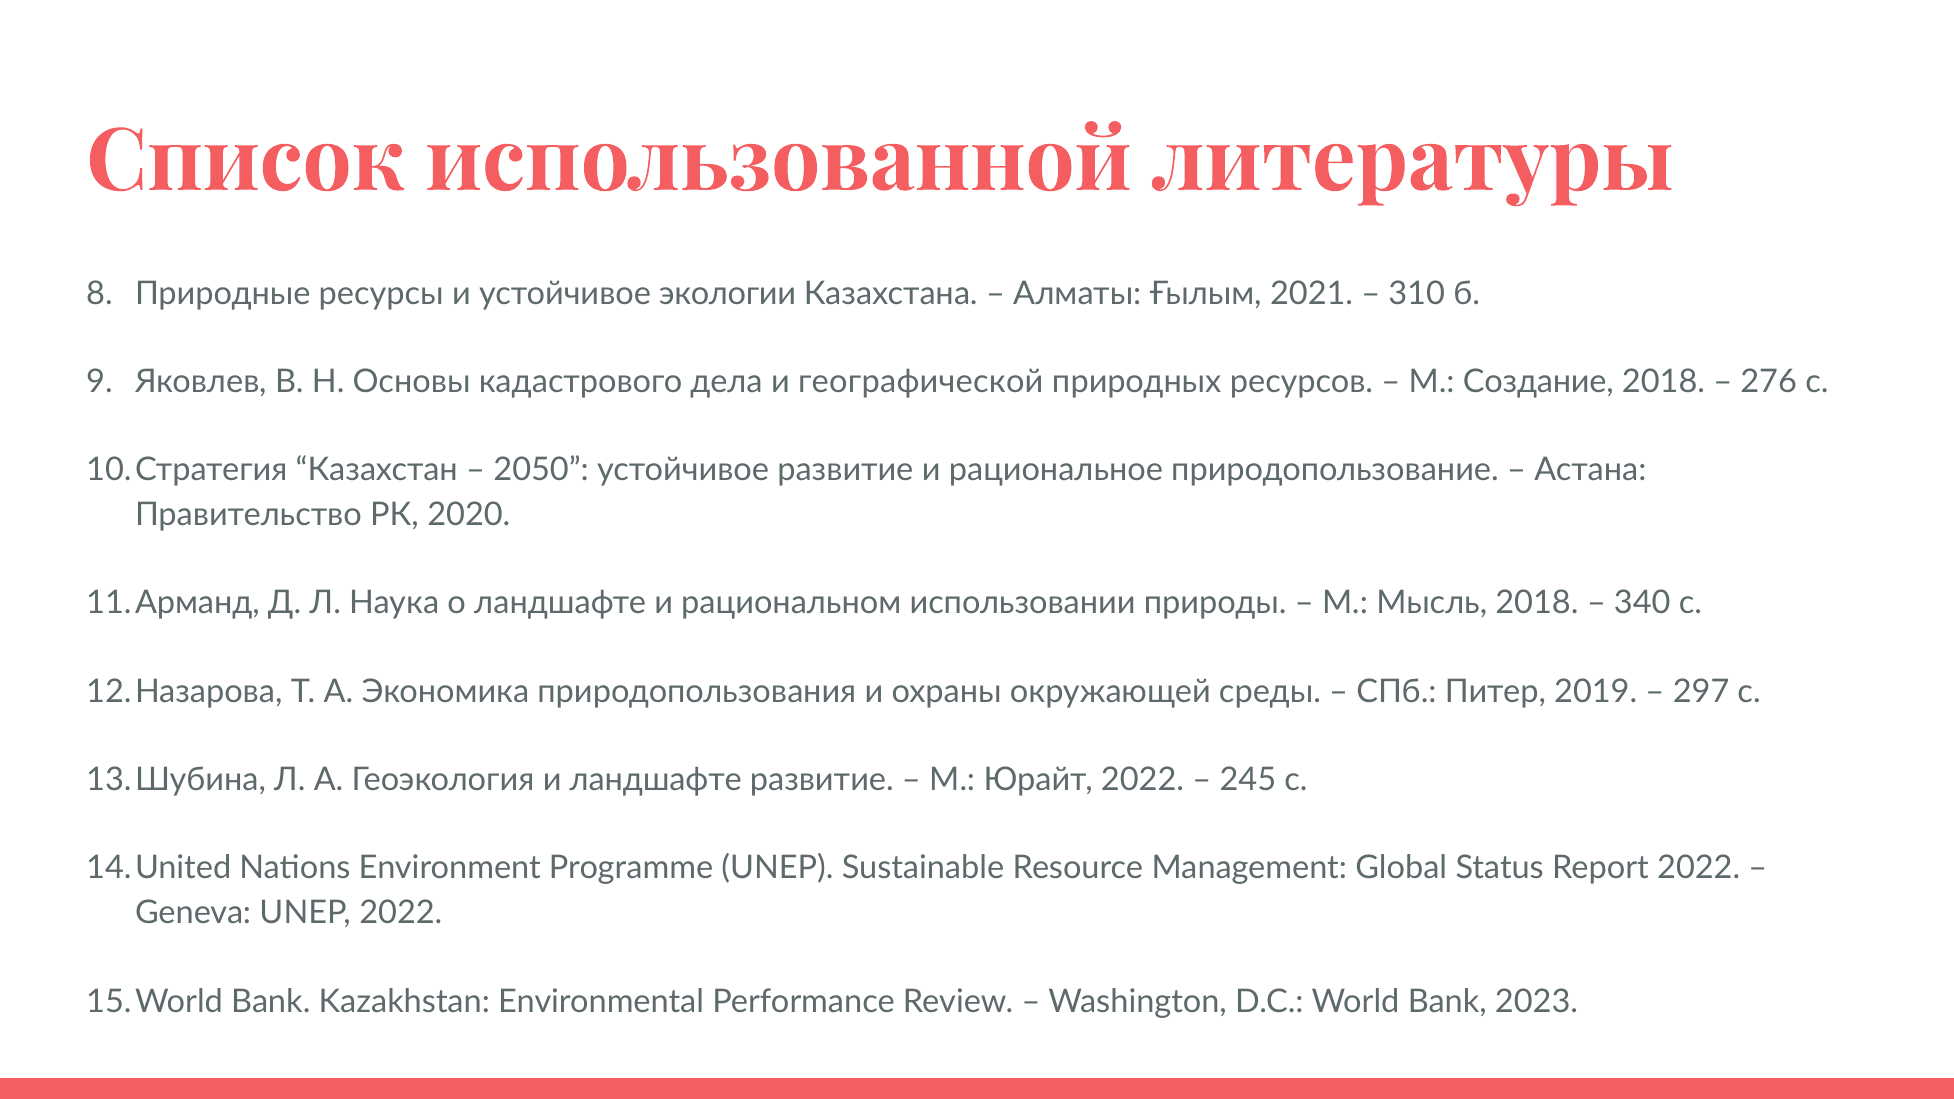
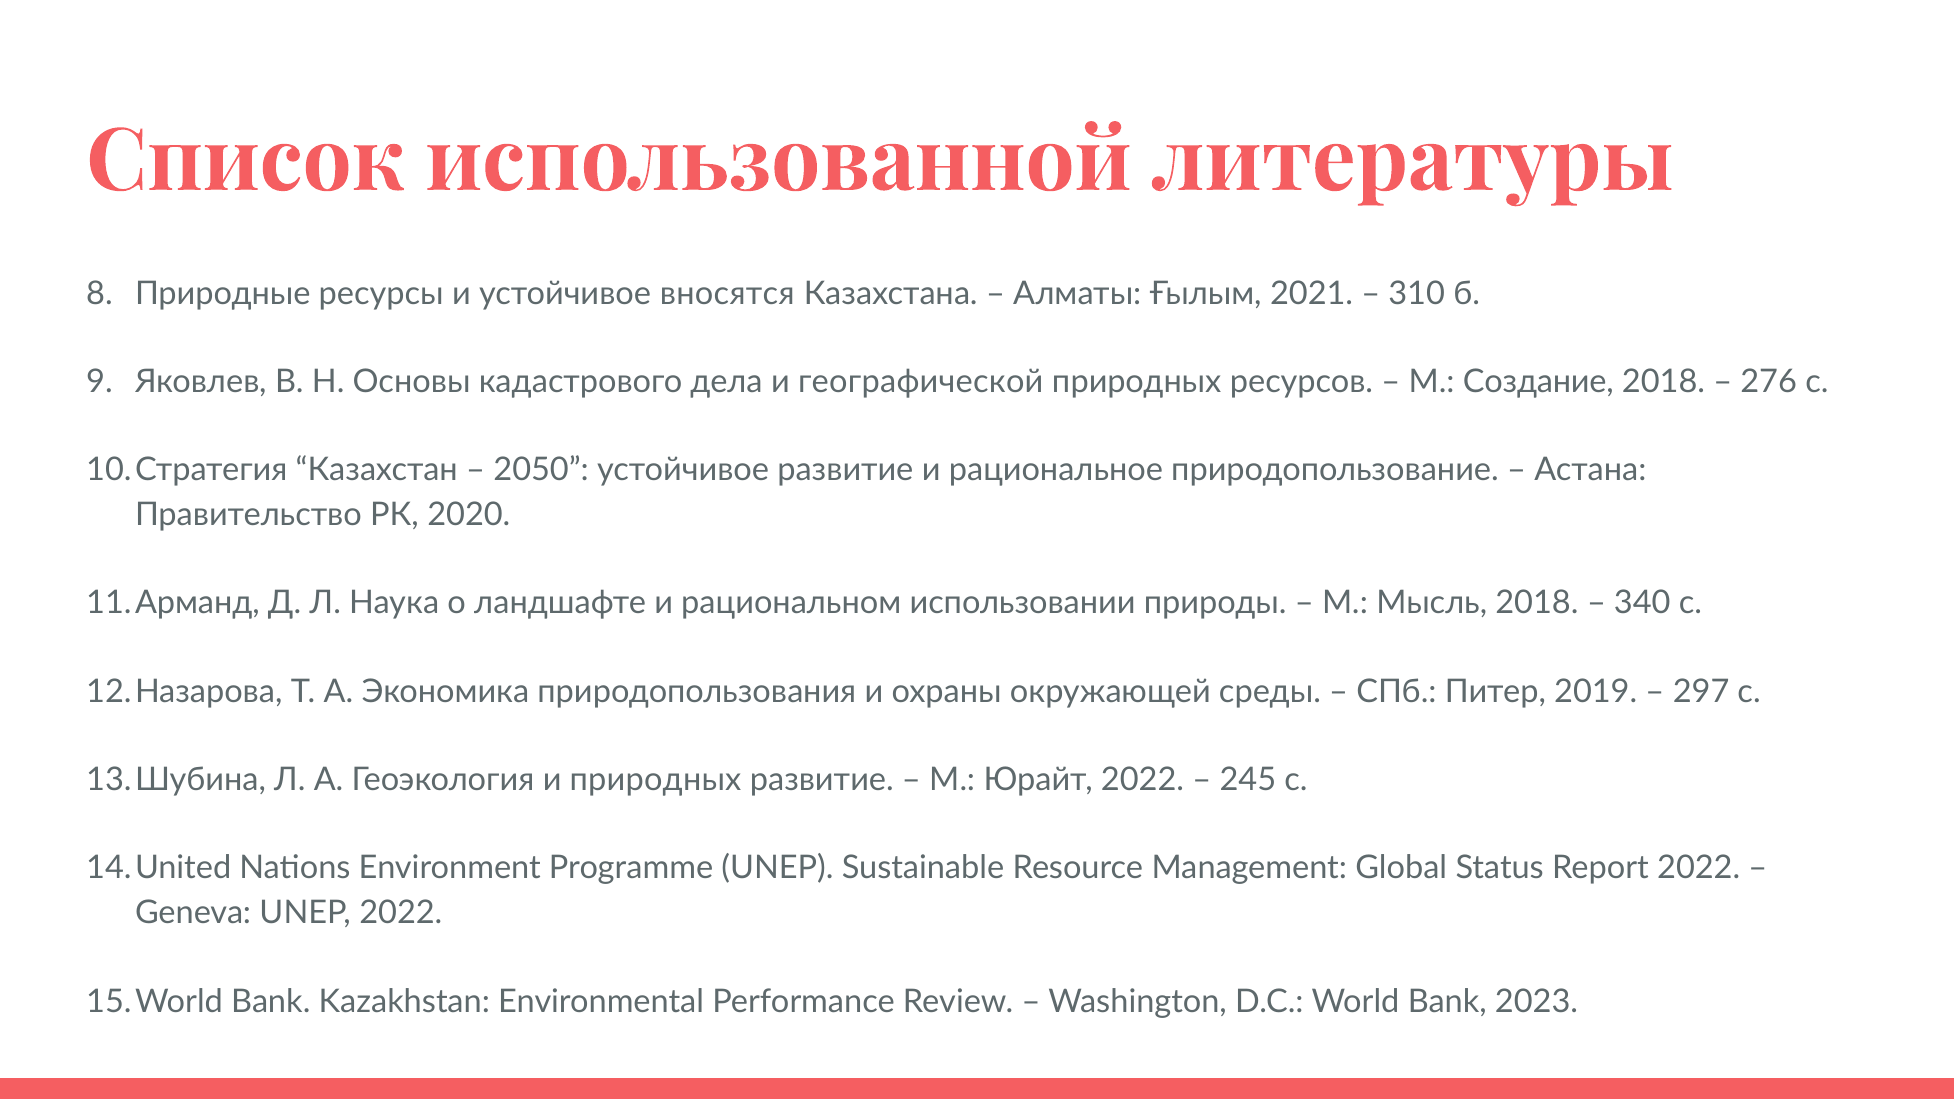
экологии: экологии -> вносятся
и ландшафте: ландшафте -> природных
